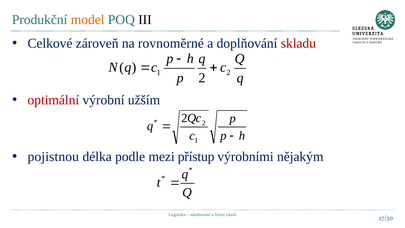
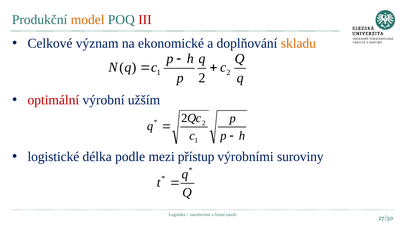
III colour: black -> red
zároveň: zároveň -> význam
rovnoměrné: rovnoměrné -> ekonomické
skladu colour: red -> orange
pojistnou: pojistnou -> logistické
nějakým: nějakým -> suroviny
